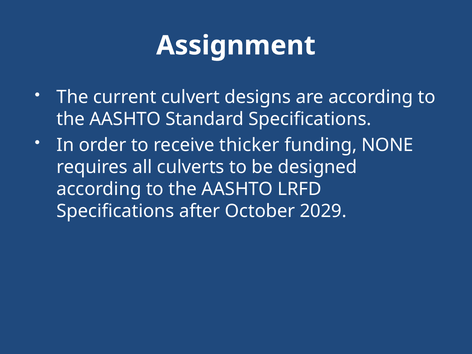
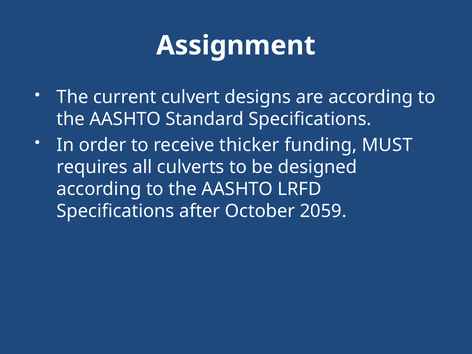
NONE: NONE -> MUST
2029: 2029 -> 2059
